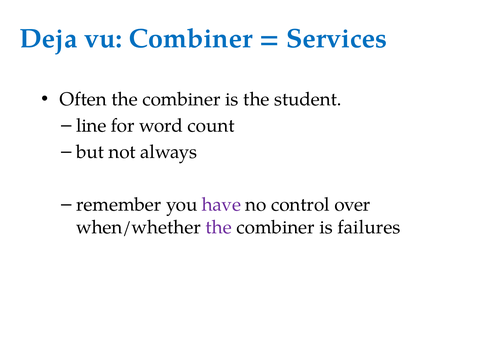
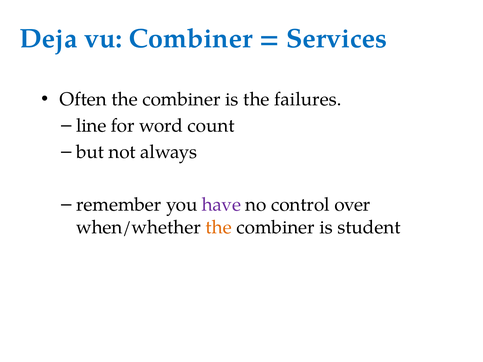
student: student -> failures
the at (219, 227) colour: purple -> orange
failures: failures -> student
